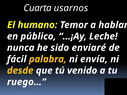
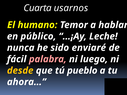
palabra colour: yellow -> pink
envía: envía -> luego
venido: venido -> pueblo
ruego…: ruego… -> ahora…
